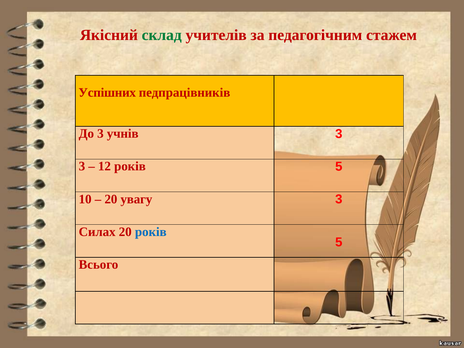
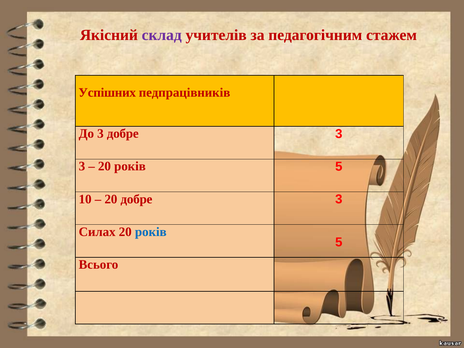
склад colour: green -> purple
3 учнів: учнів -> добре
12 at (104, 166): 12 -> 20
20 увагу: увагу -> добре
